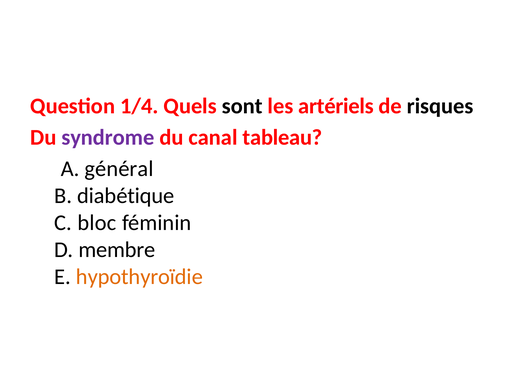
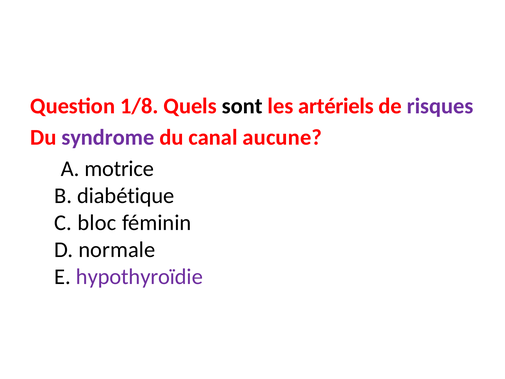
1/4: 1/4 -> 1/8
risques colour: black -> purple
tableau: tableau -> aucune
général: général -> motrice
membre: membre -> normale
hypothyroïdie colour: orange -> purple
